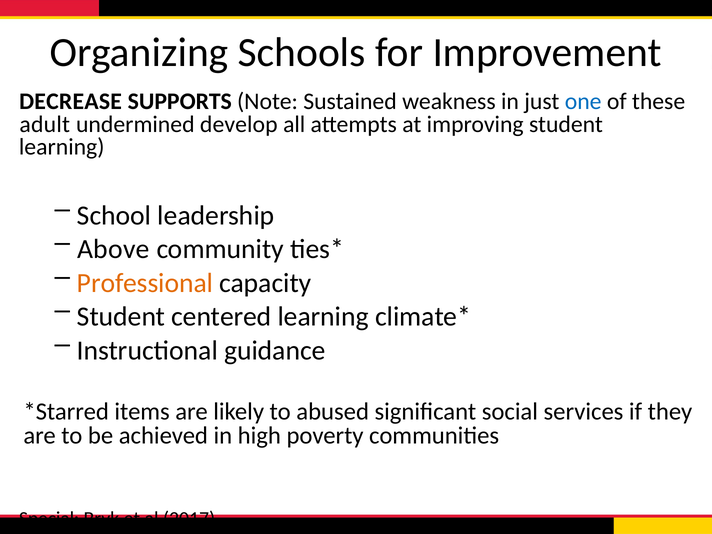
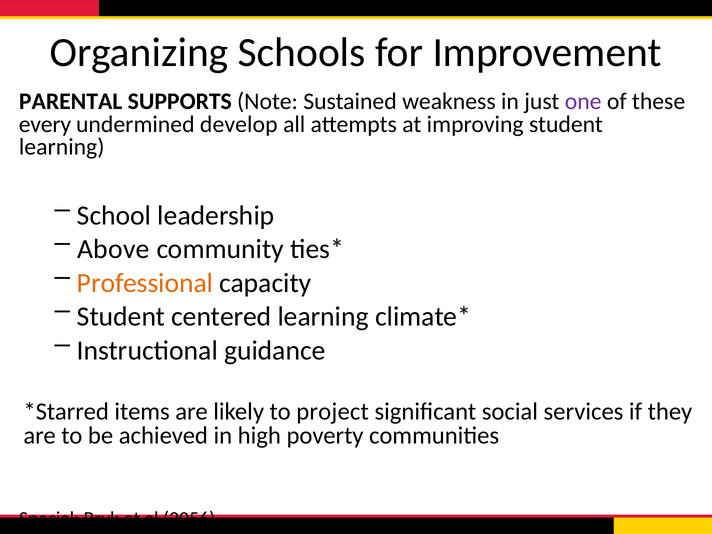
DECREASE: DECREASE -> PARENTAL
one colour: blue -> purple
adult: adult -> every
abused: abused -> project
2017: 2017 -> 2056
